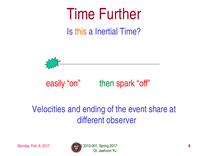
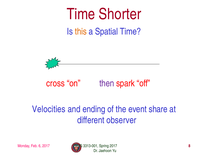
Further: Further -> Shorter
Inertial: Inertial -> Spatial
easily: easily -> cross
then colour: green -> purple
